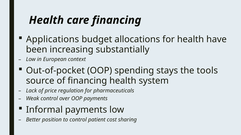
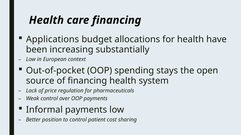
tools: tools -> open
